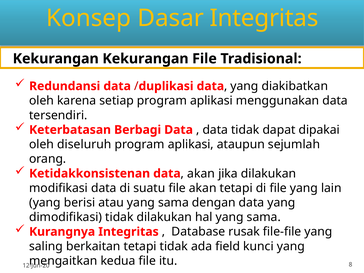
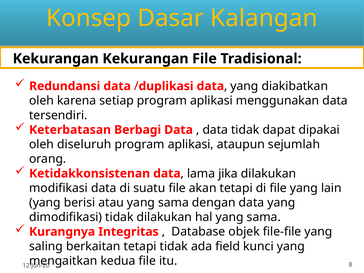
Dasar Integritas: Integritas -> Kalangan
akan at (201, 173): akan -> lama
rusak: rusak -> objek
